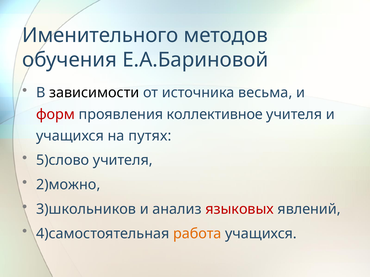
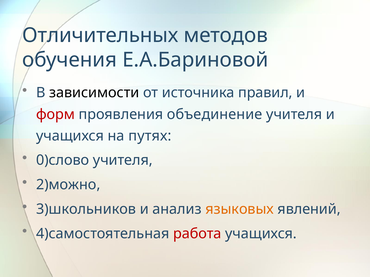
Именительного: Именительного -> Отличительных
весьма: весьма -> правил
коллективное: коллективное -> объединение
5)слово: 5)слово -> 0)слово
языковых colour: red -> orange
работа colour: orange -> red
